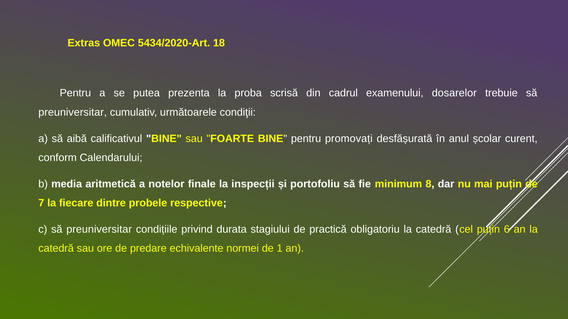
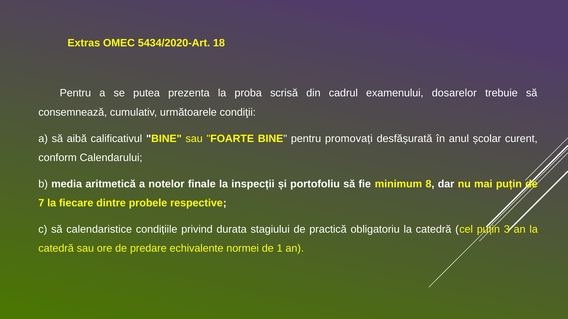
preuniversitar at (73, 112): preuniversitar -> consemnează
c să preuniversitar: preuniversitar -> calendaristice
6: 6 -> 3
